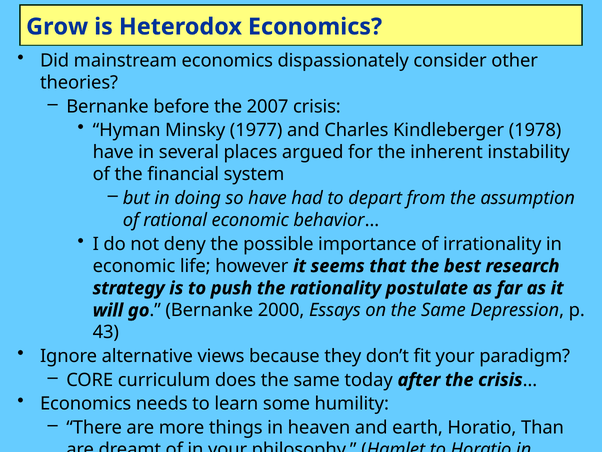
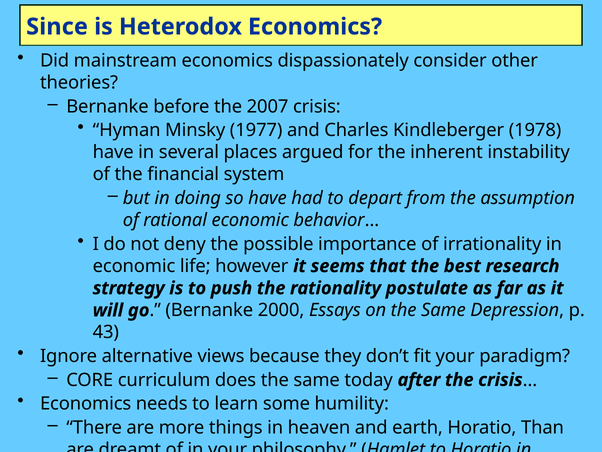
Grow: Grow -> Since
